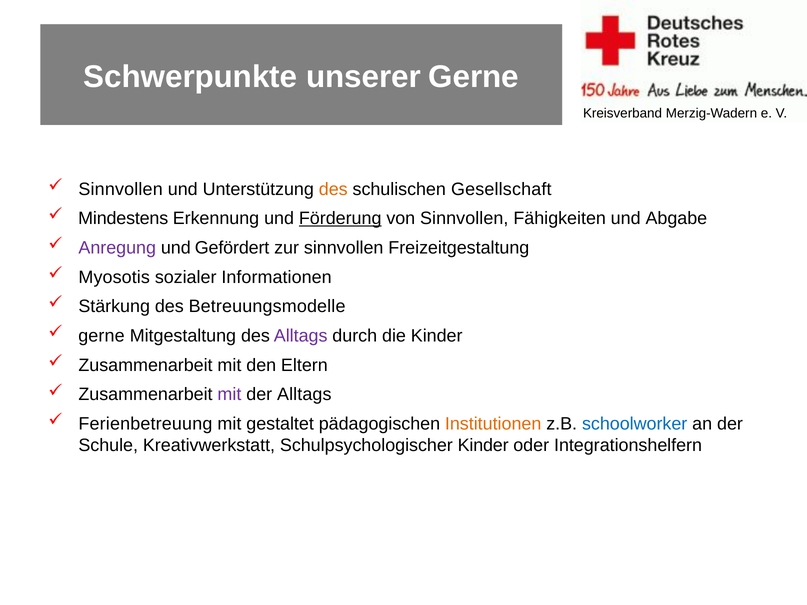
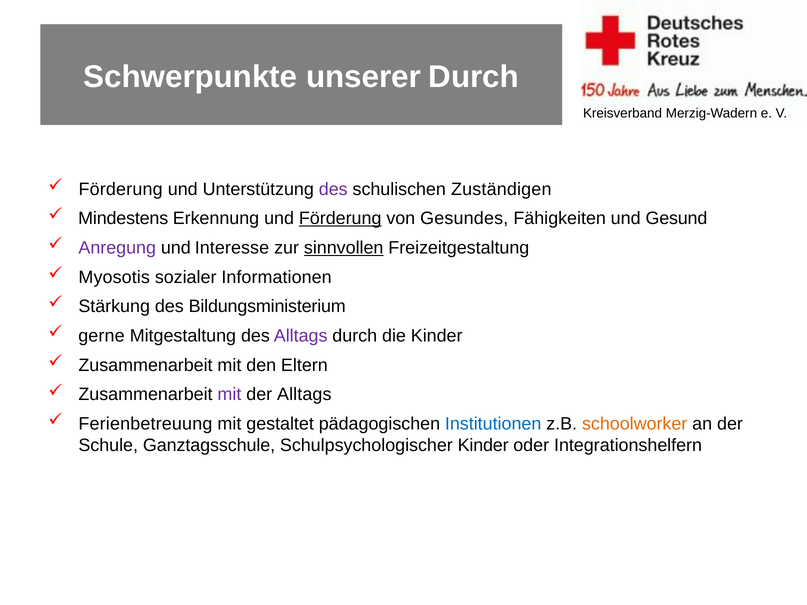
unserer Gerne: Gerne -> Durch
Sinnvollen at (121, 189): Sinnvollen -> Förderung
des at (333, 189) colour: orange -> purple
Gesellschaft: Gesellschaft -> Zuständigen
von Sinnvollen: Sinnvollen -> Gesundes
Abgabe: Abgabe -> Gesund
Gefördert: Gefördert -> Interesse
sinnvollen at (344, 248) underline: none -> present
Betreuungsmodelle: Betreuungsmodelle -> Bildungsministerium
Institutionen colour: orange -> blue
schoolworker colour: blue -> orange
Kreativwerkstatt: Kreativwerkstatt -> Ganztagsschule
